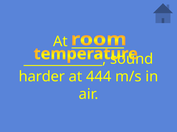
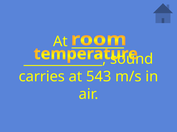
harder: harder -> carries
444: 444 -> 543
